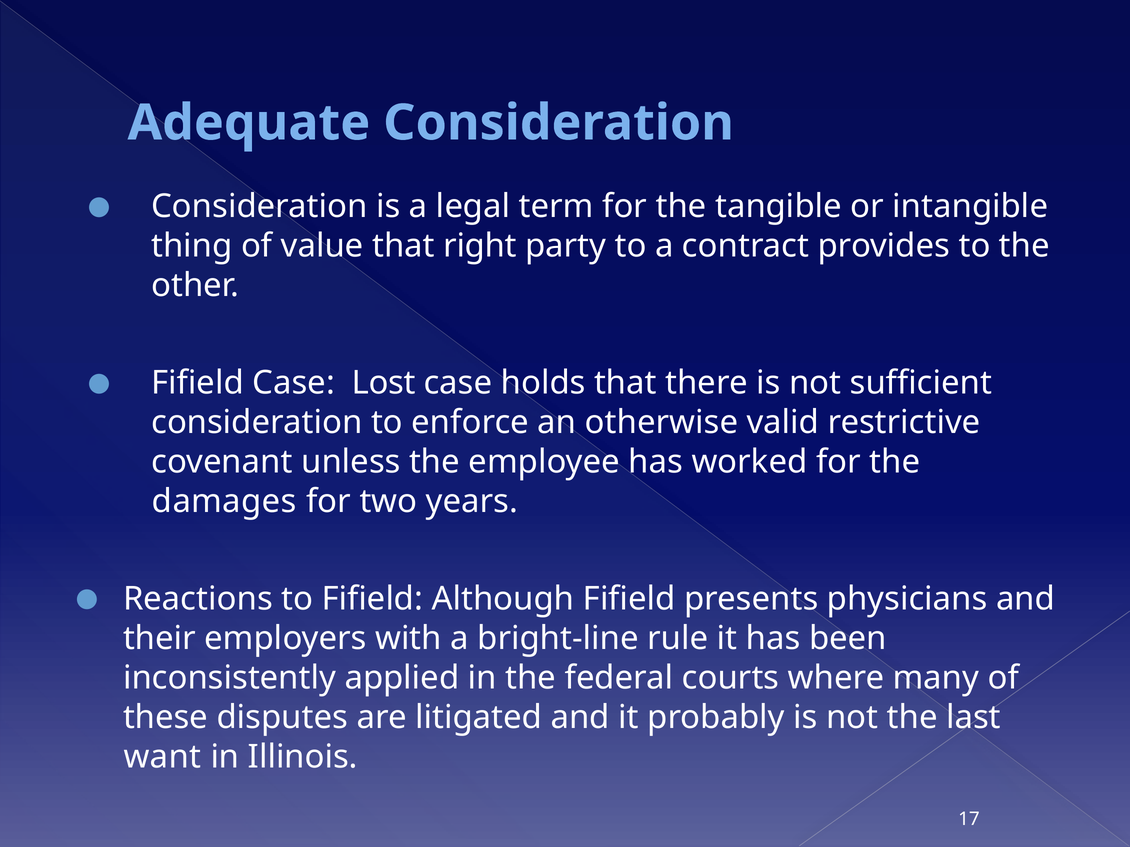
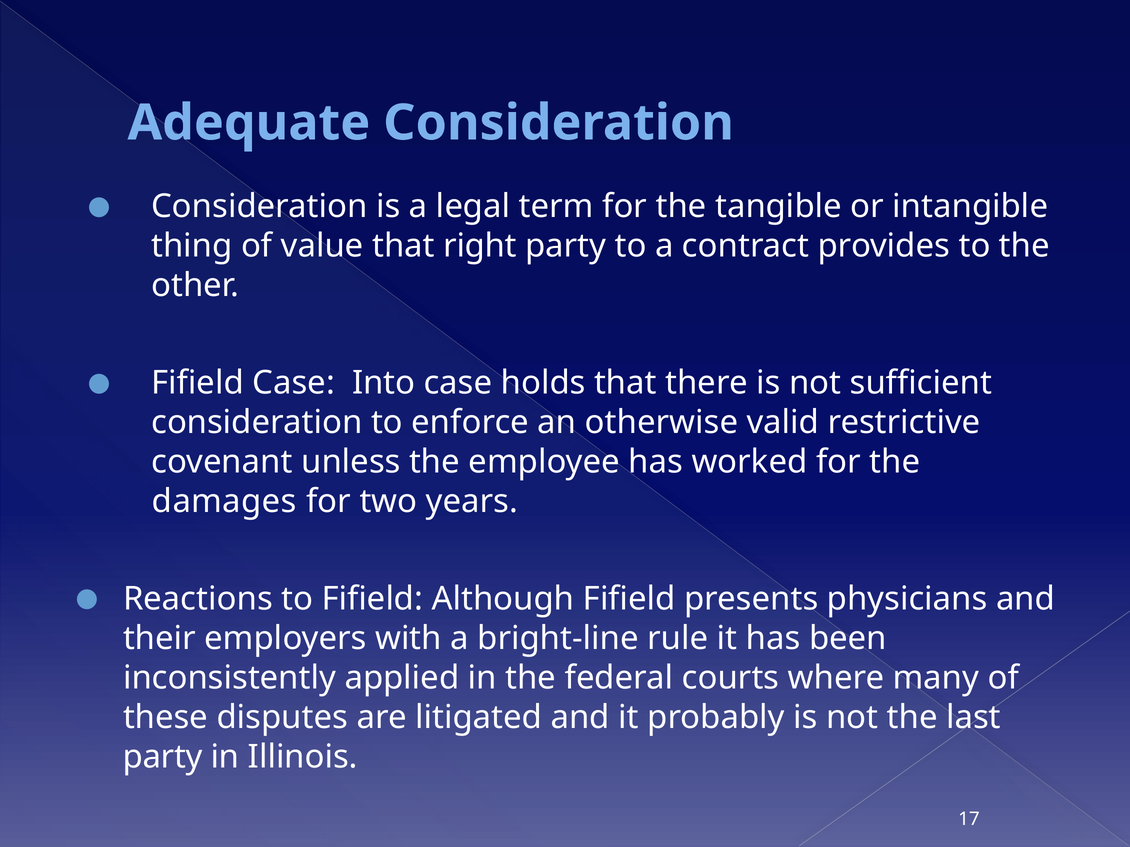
Lost: Lost -> Into
want at (162, 757): want -> party
